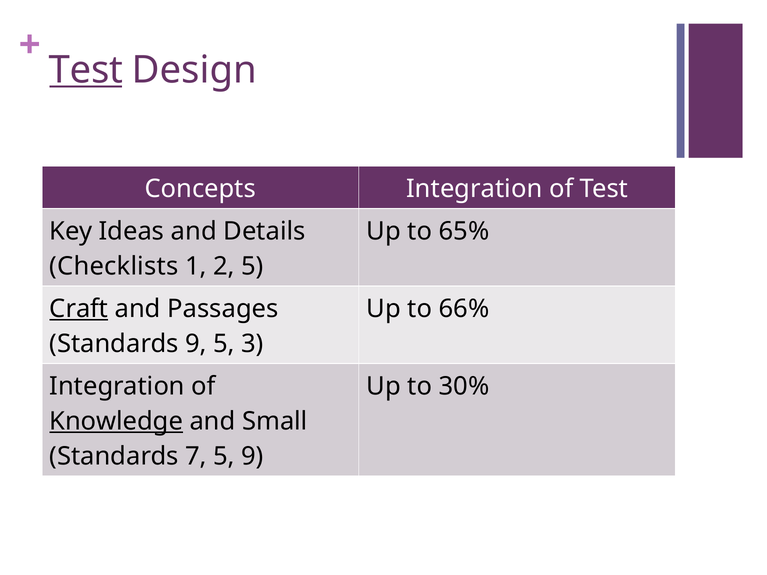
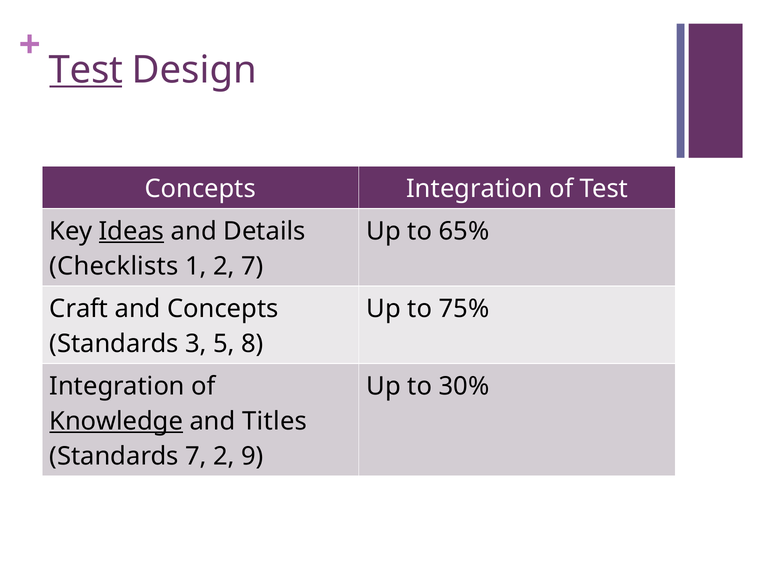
Ideas underline: none -> present
2 5: 5 -> 7
Craft underline: present -> none
and Passages: Passages -> Concepts
66%: 66% -> 75%
Standards 9: 9 -> 3
3: 3 -> 8
Small: Small -> Titles
7 5: 5 -> 2
